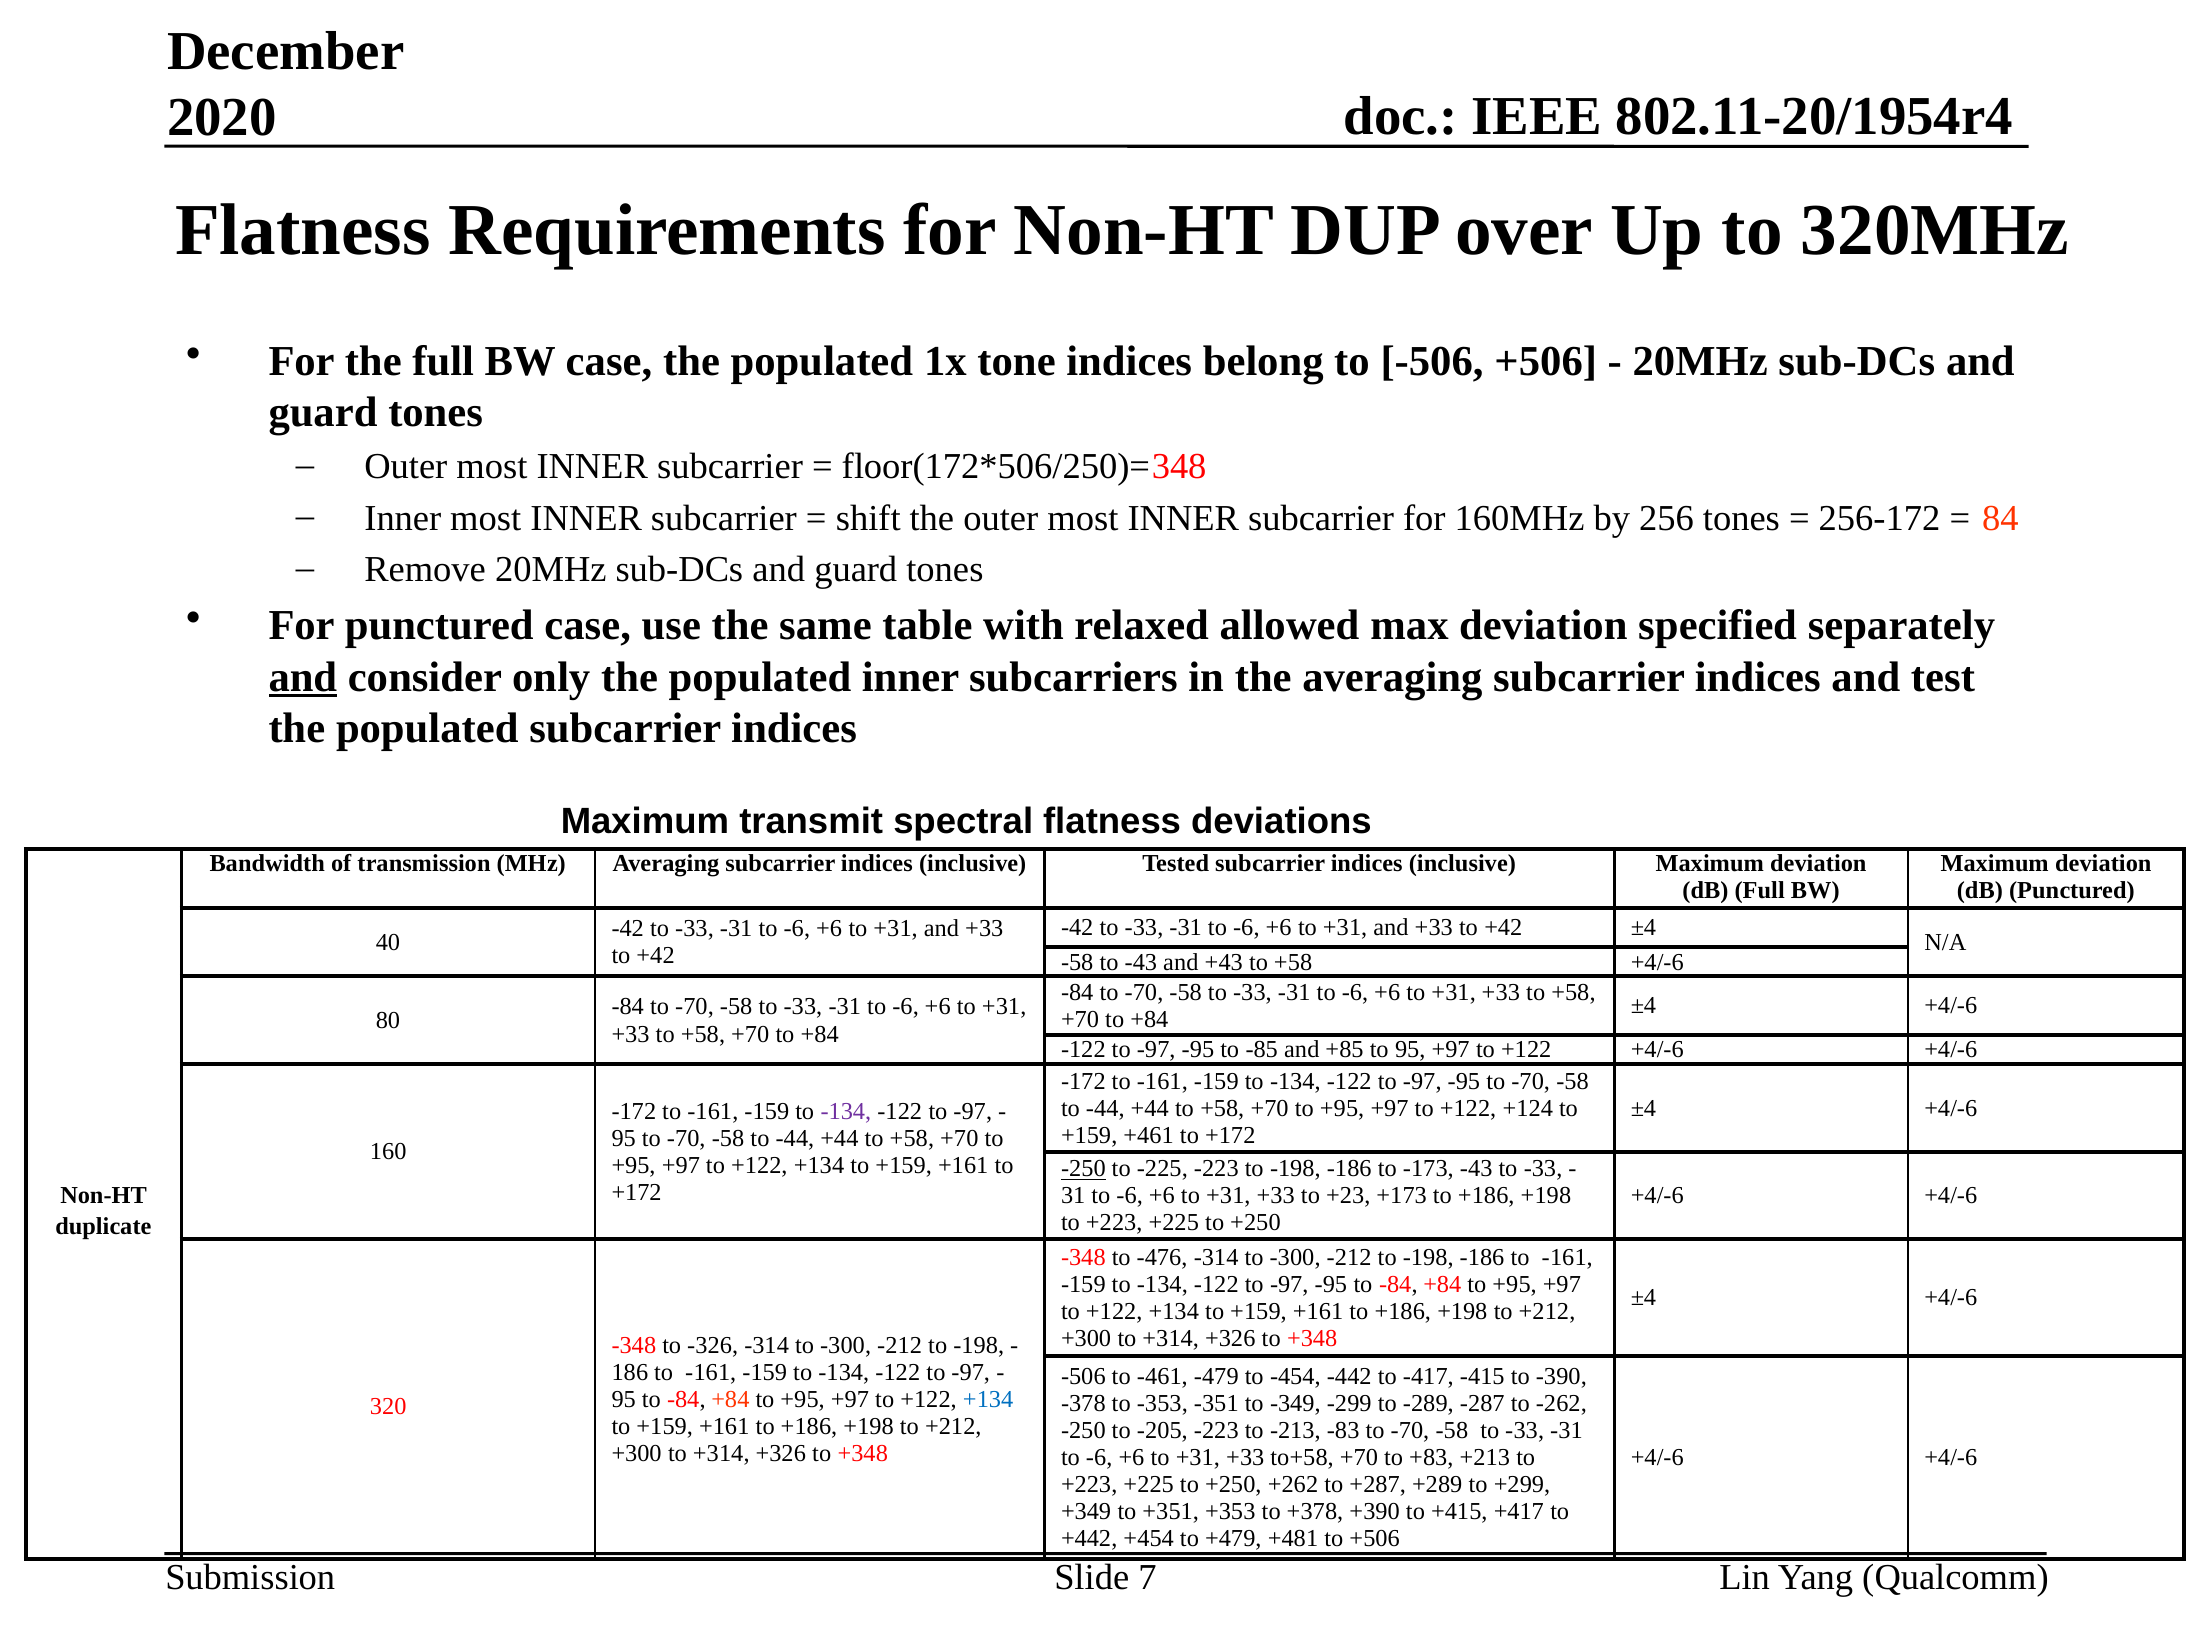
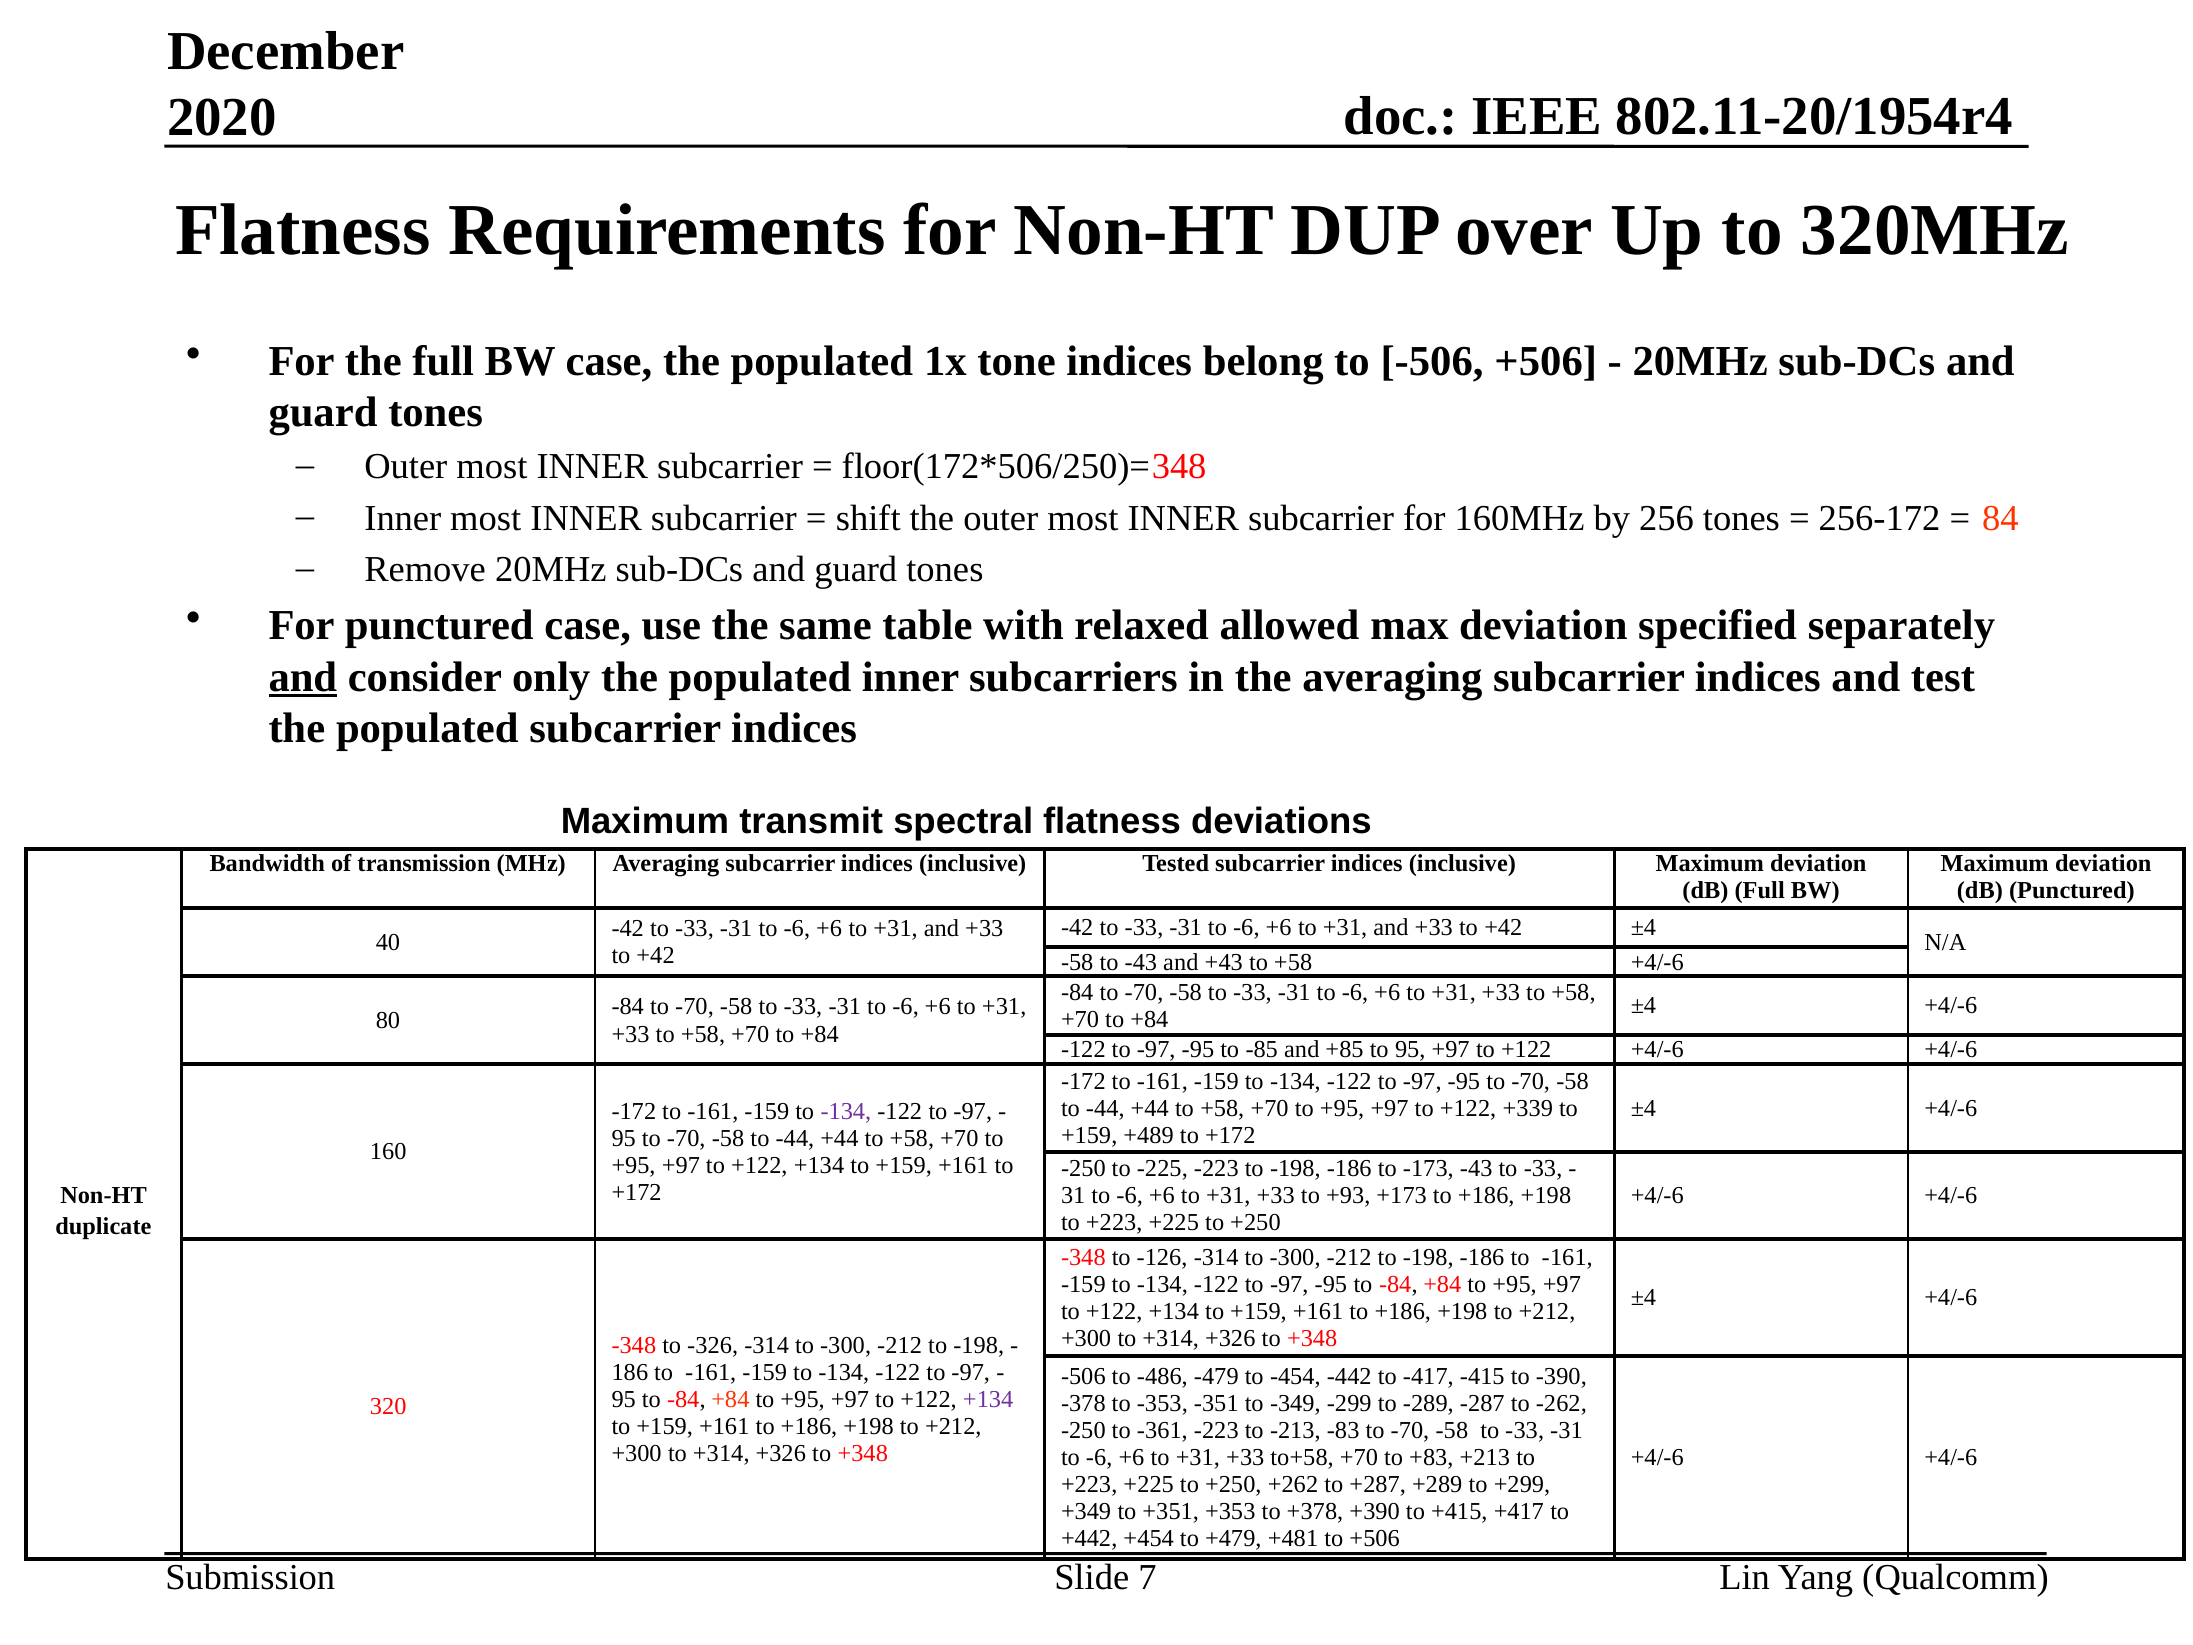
+124: +124 -> +339
+461: +461 -> +489
-250 at (1083, 1169) underline: present -> none
+23: +23 -> +93
-476: -476 -> -126
-461: -461 -> -486
+134 at (988, 1399) colour: blue -> purple
-205: -205 -> -361
